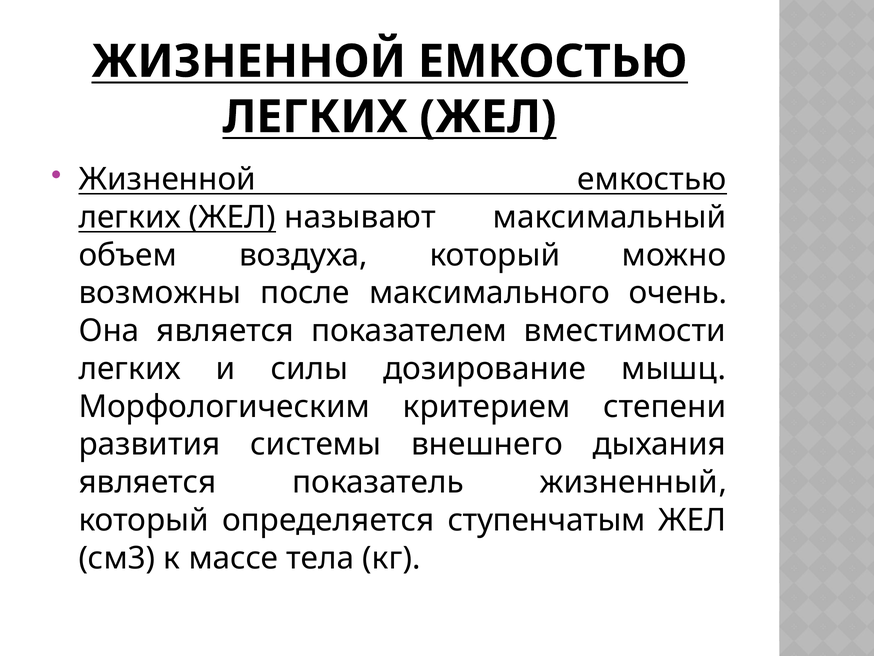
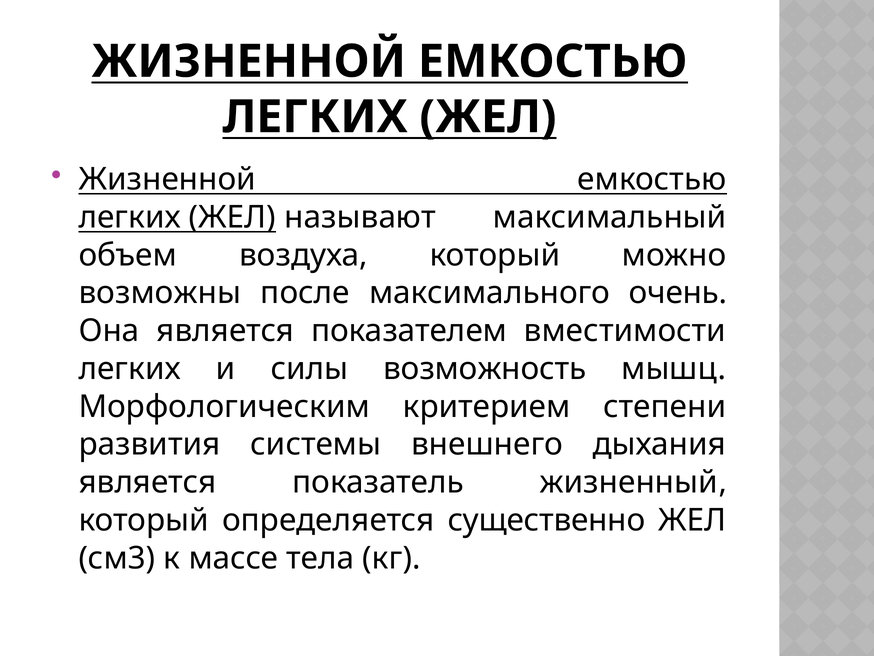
дозирование: дозирование -> возможность
ступенчатым: ступенчатым -> существенно
